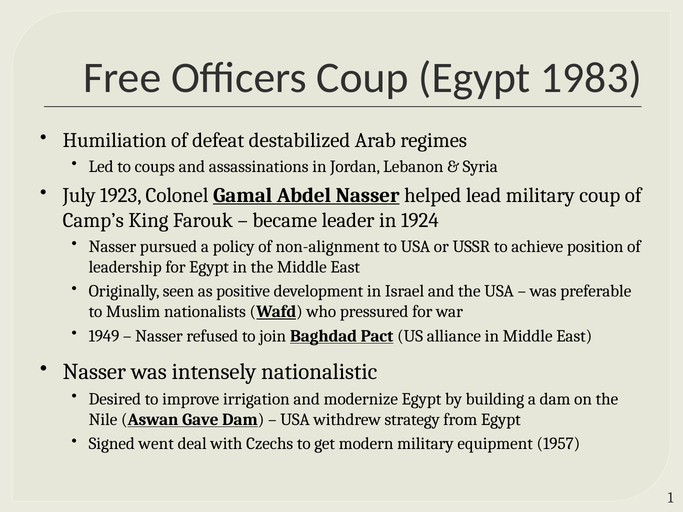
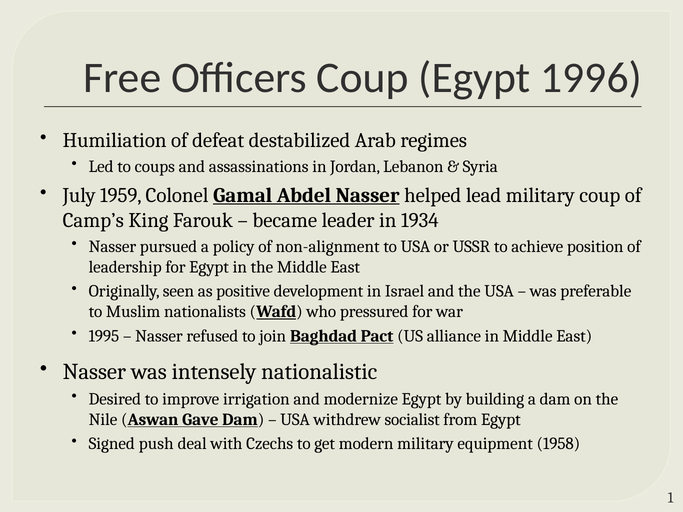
1983: 1983 -> 1996
1923: 1923 -> 1959
1924: 1924 -> 1934
1949: 1949 -> 1995
strategy: strategy -> socialist
went: went -> push
1957: 1957 -> 1958
